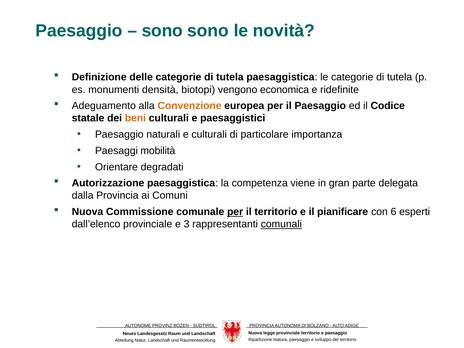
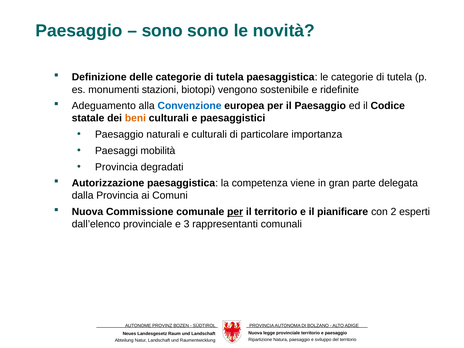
densità: densità -> stazioni
economica: economica -> sostenibile
Convenzione colour: orange -> blue
Orientare at (116, 167): Orientare -> Provincia
6: 6 -> 2
comunali underline: present -> none
